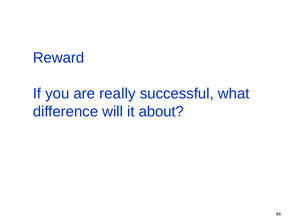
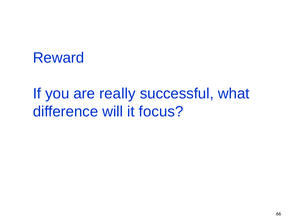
about: about -> focus
